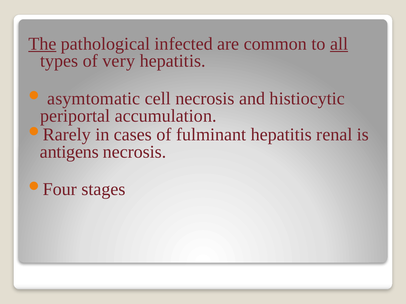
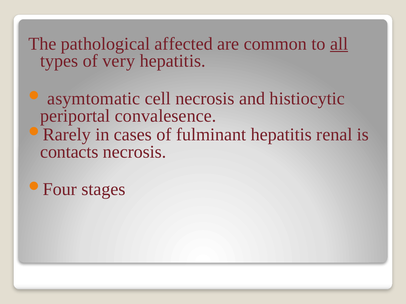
The underline: present -> none
infected: infected -> affected
accumulation: accumulation -> convalesence
antigens: antigens -> contacts
